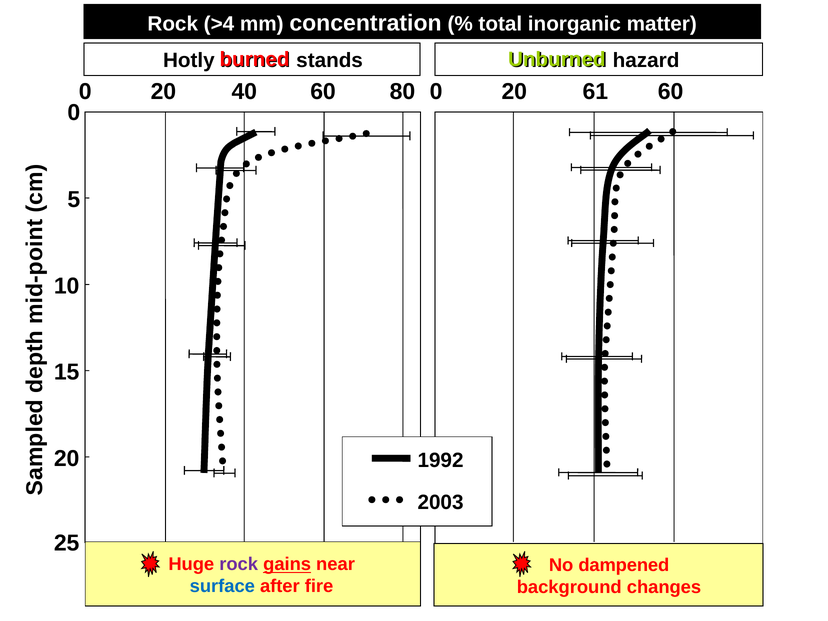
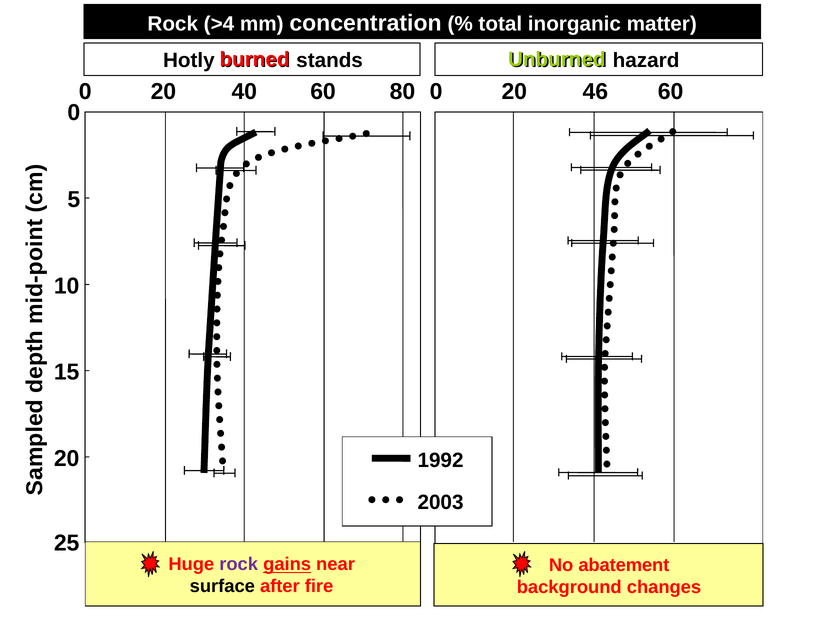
61: 61 -> 46
dampened: dampened -> abatement
surface colour: blue -> black
